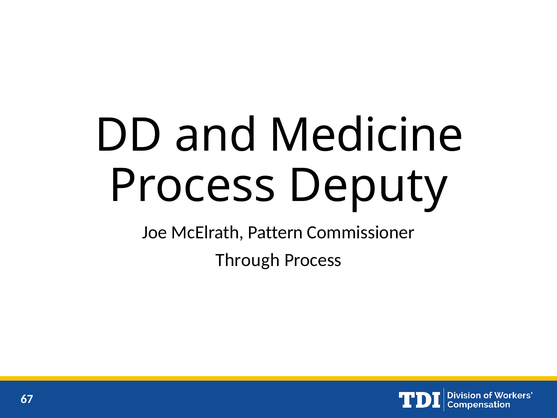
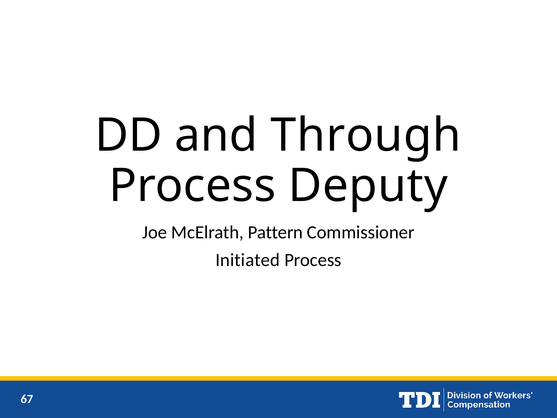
Medicine: Medicine -> Through
Through: Through -> Initiated
